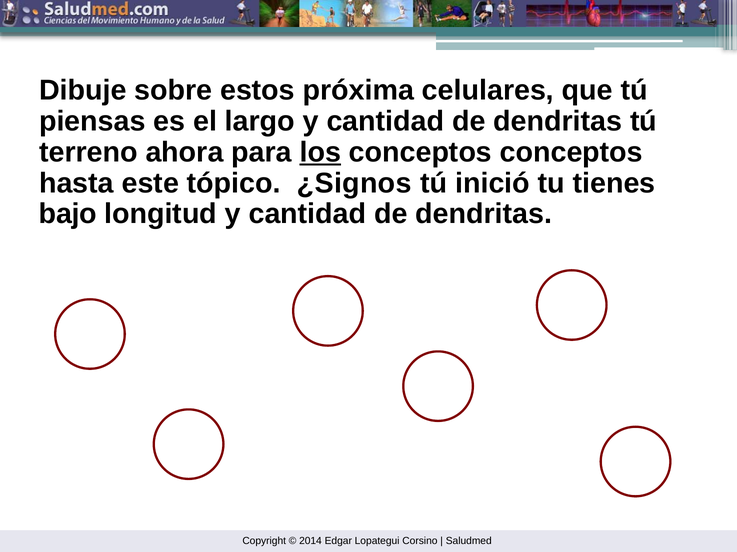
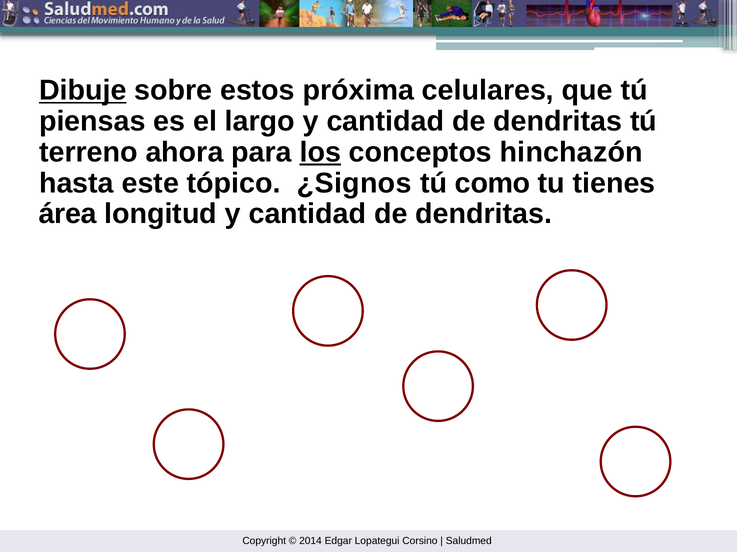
Dibuje underline: none -> present
conceptos conceptos: conceptos -> hinchazón
inició: inició -> como
bajo: bajo -> área
